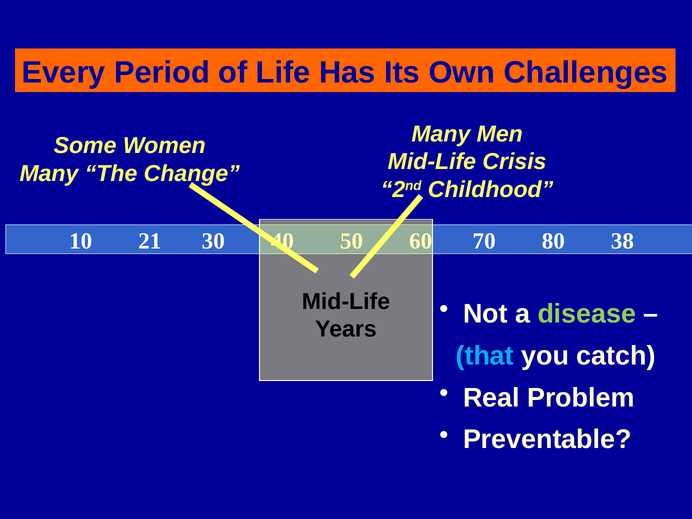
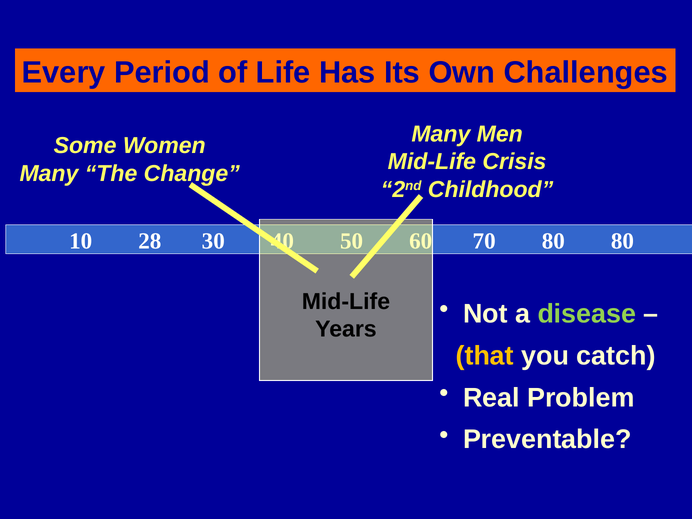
21: 21 -> 28
80 38: 38 -> 80
that colour: light blue -> yellow
